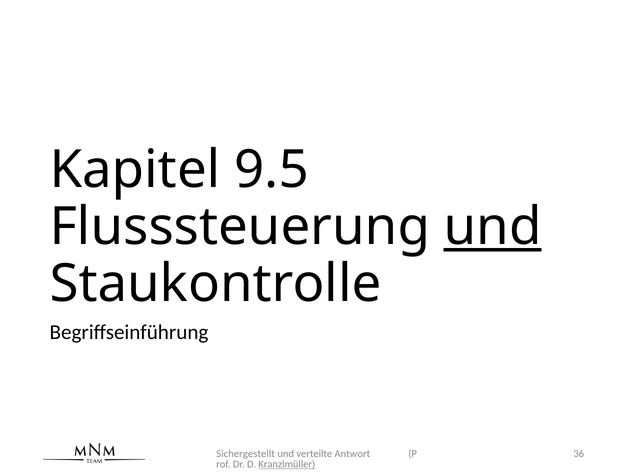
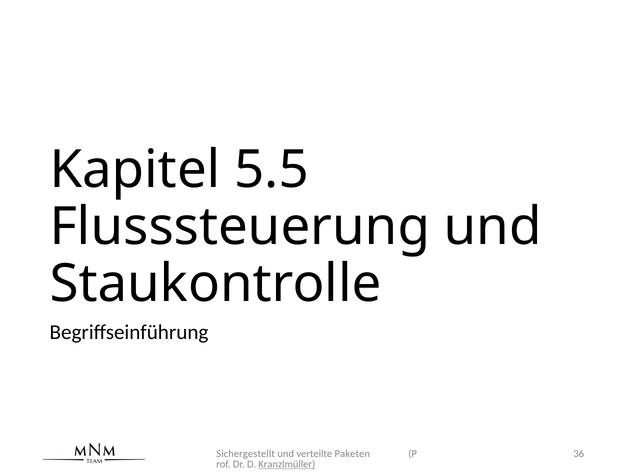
9.5: 9.5 -> 5.5
und at (493, 227) underline: present -> none
Antwort: Antwort -> Paketen
